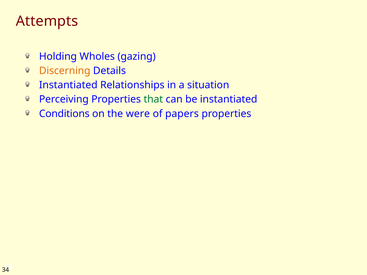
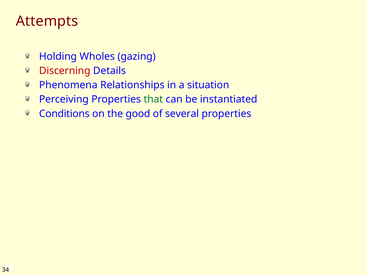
Discerning colour: orange -> red
Instantiated at (68, 85): Instantiated -> Phenomena
were: were -> good
papers: papers -> several
